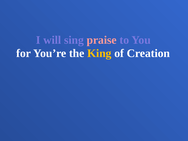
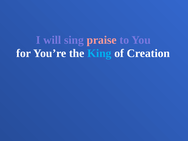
King colour: yellow -> light blue
